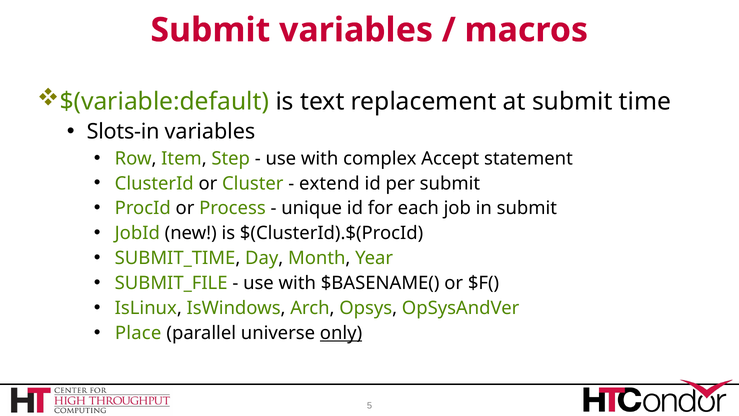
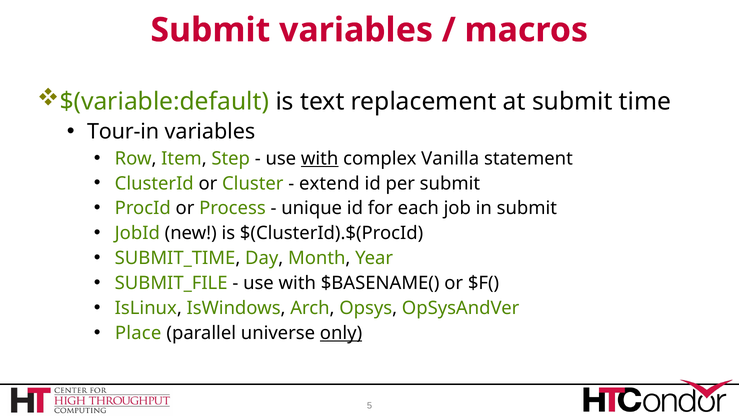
Slots-in: Slots-in -> Tour-in
with at (320, 158) underline: none -> present
Accept: Accept -> Vanilla
